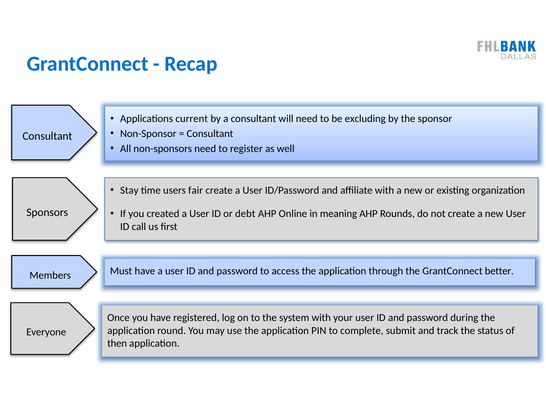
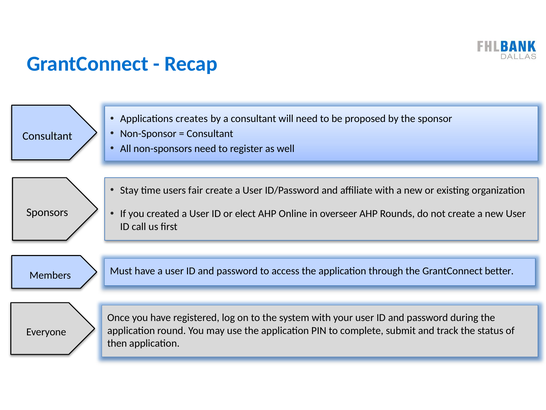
current: current -> creates
excluding: excluding -> proposed
debt: debt -> elect
meaning: meaning -> overseer
